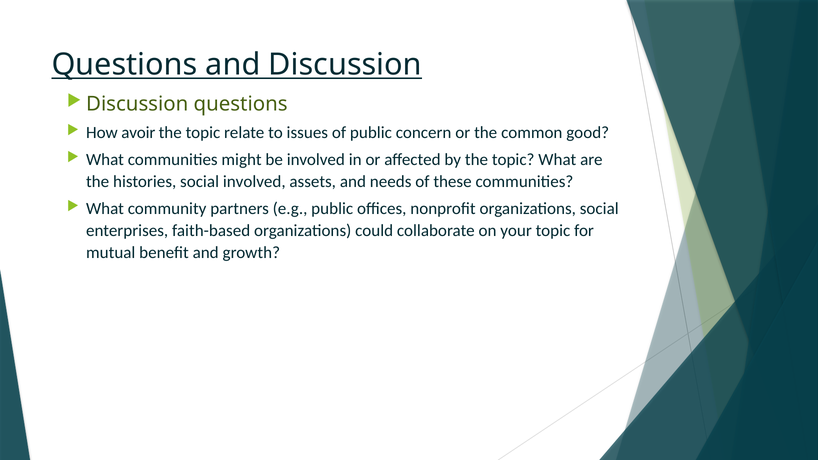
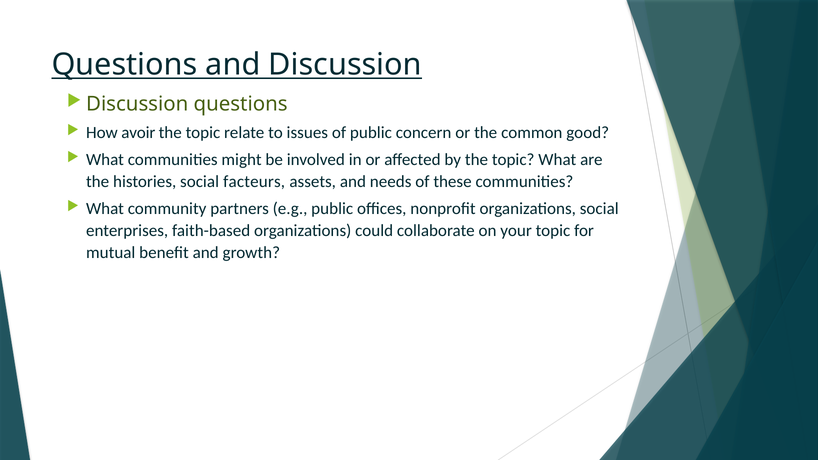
social involved: involved -> facteurs
